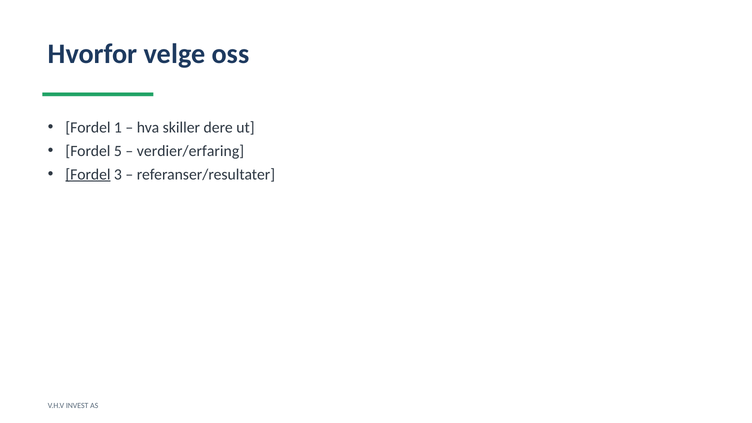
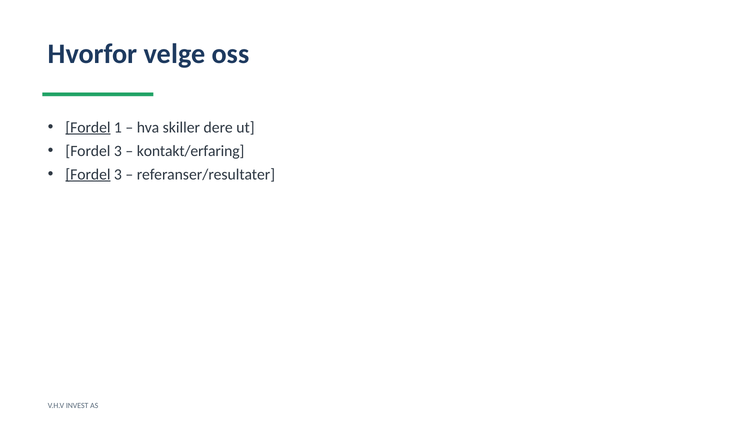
Fordel at (88, 127) underline: none -> present
5 at (118, 151): 5 -> 3
verdier/erfaring: verdier/erfaring -> kontakt/erfaring
